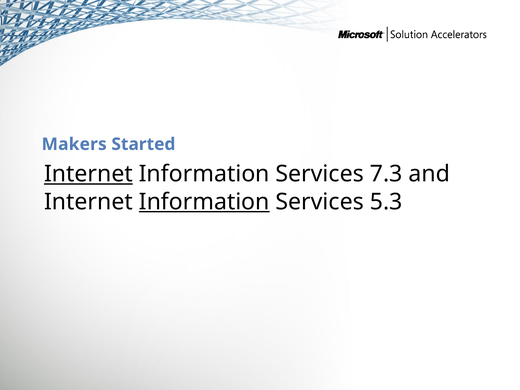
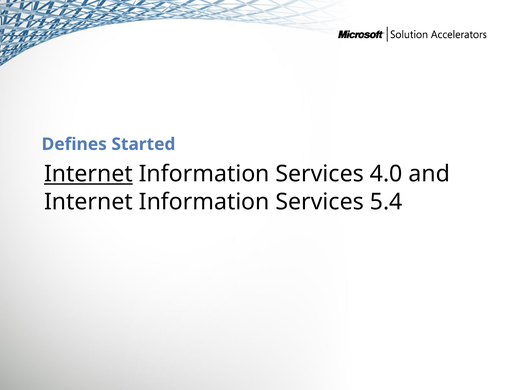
Makers: Makers -> Defines
7.3: 7.3 -> 4.0
Information at (204, 202) underline: present -> none
5.3: 5.3 -> 5.4
